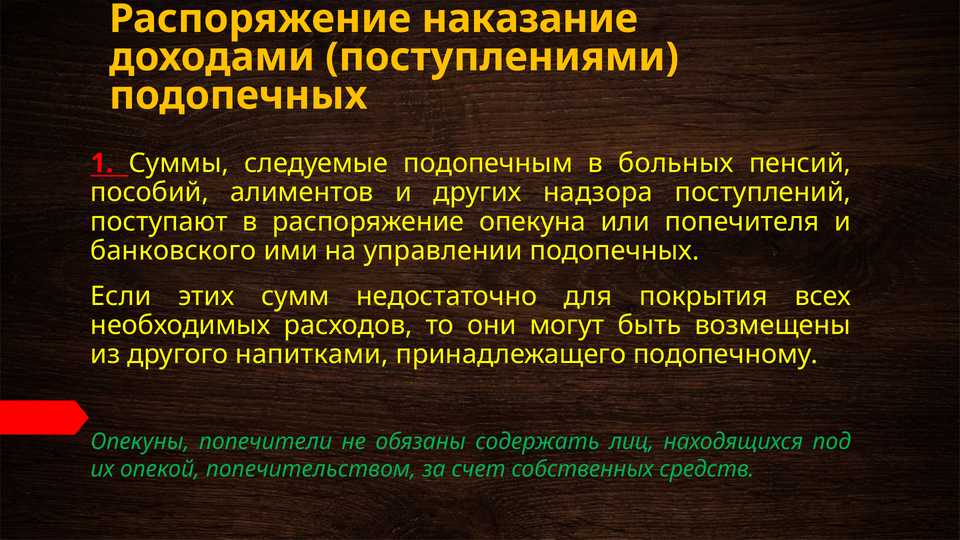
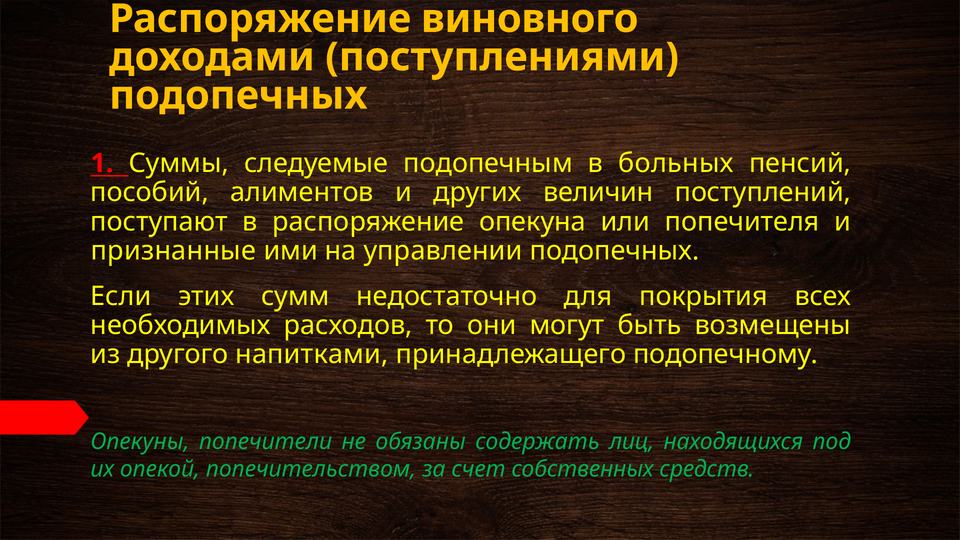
наказание: наказание -> виновного
надзора: надзора -> величин
банковского: банковского -> признанные
